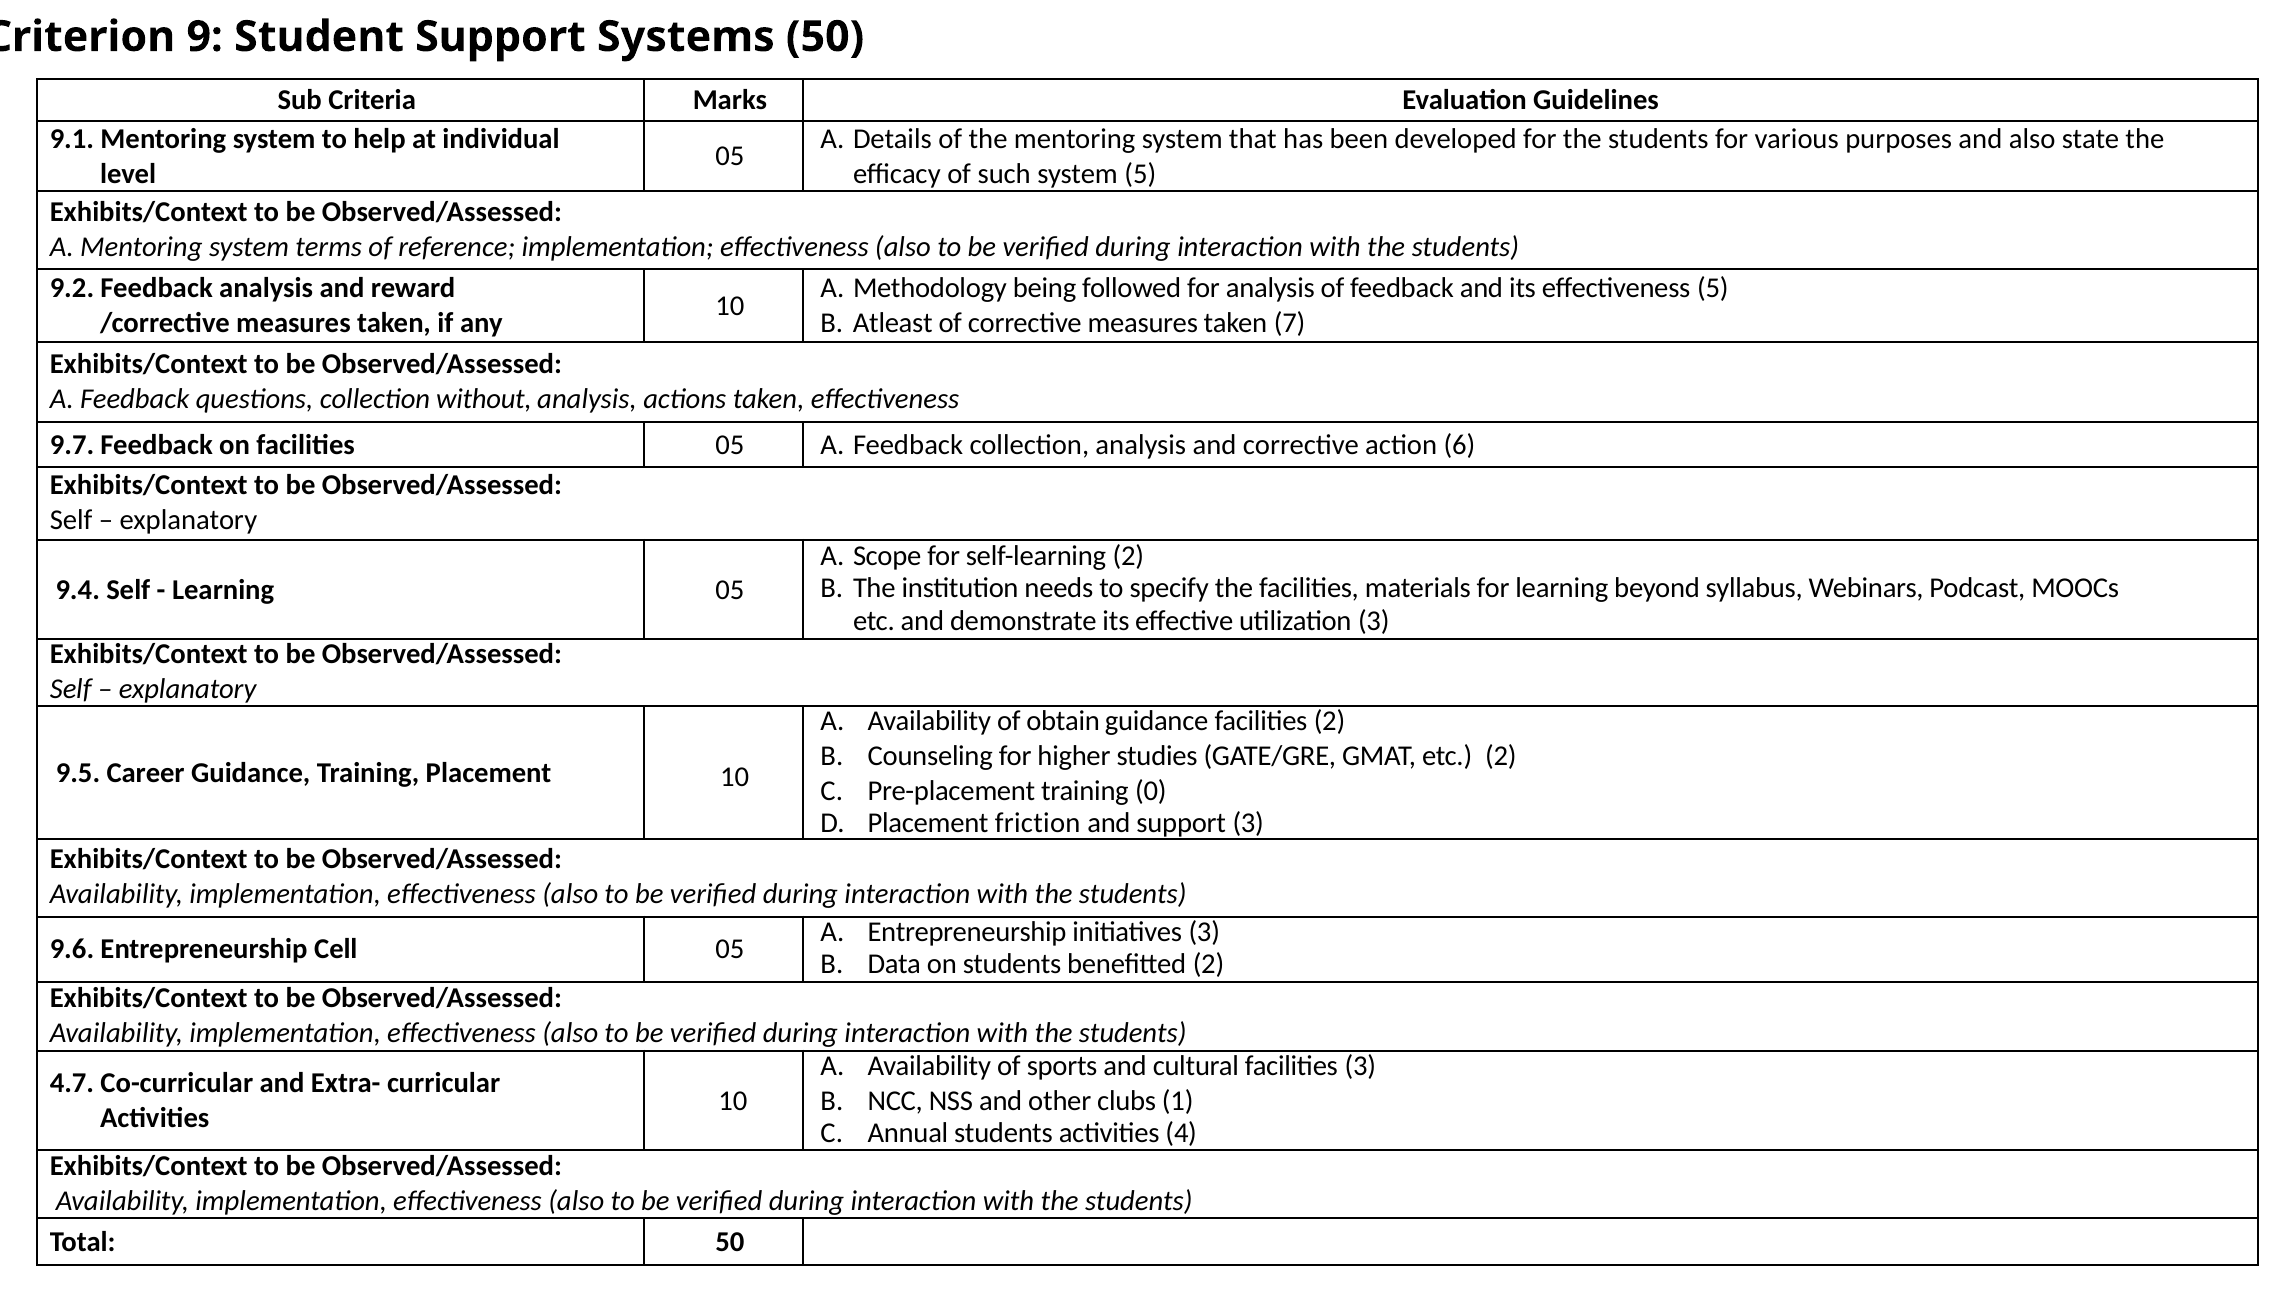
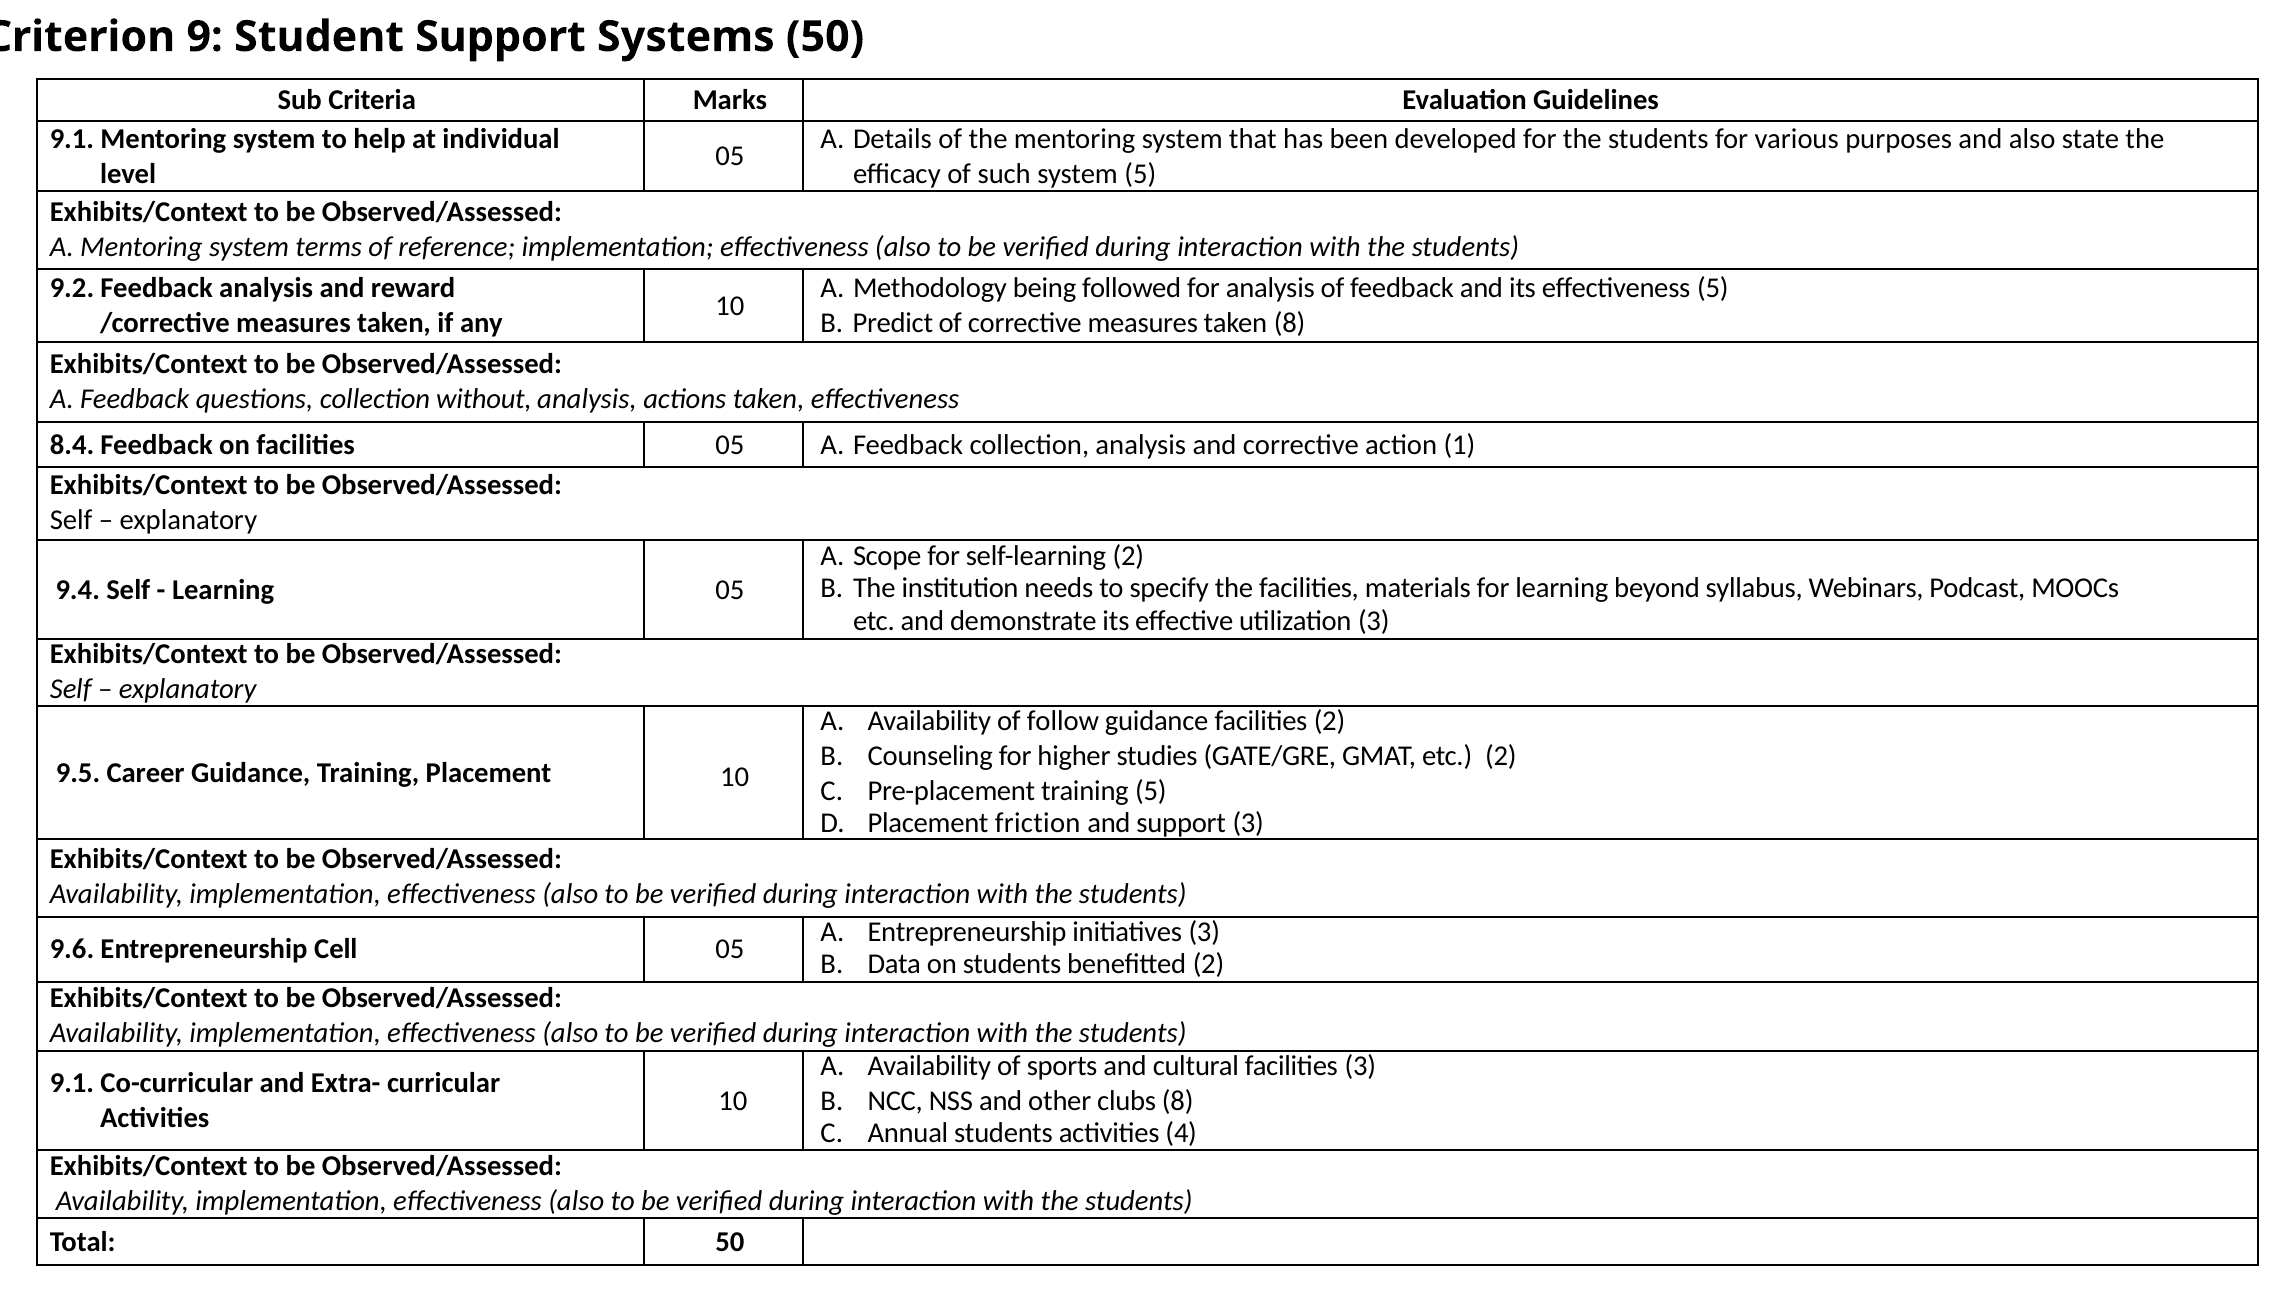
Atleast: Atleast -> Predict
taken 7: 7 -> 8
9.7: 9.7 -> 8.4
6: 6 -> 1
obtain: obtain -> follow
training 0: 0 -> 5
4.7 at (72, 1083): 4.7 -> 9.1
clubs 1: 1 -> 8
